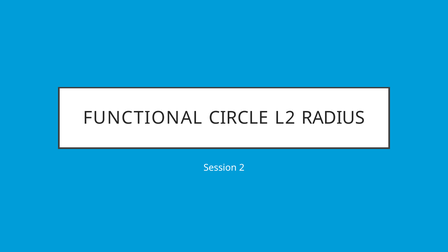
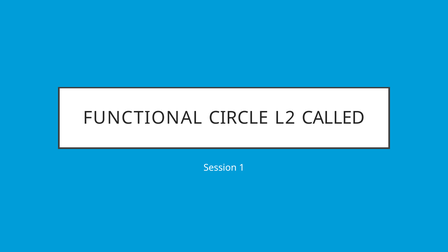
RADIUS: RADIUS -> CALLED
2: 2 -> 1
